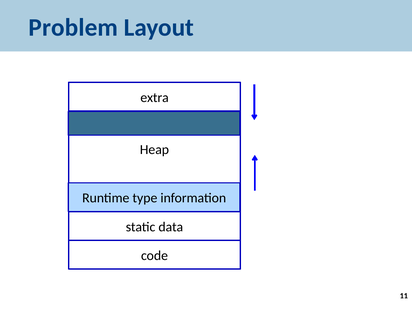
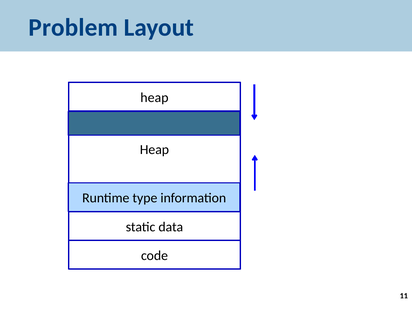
extra at (155, 98): extra -> heap
